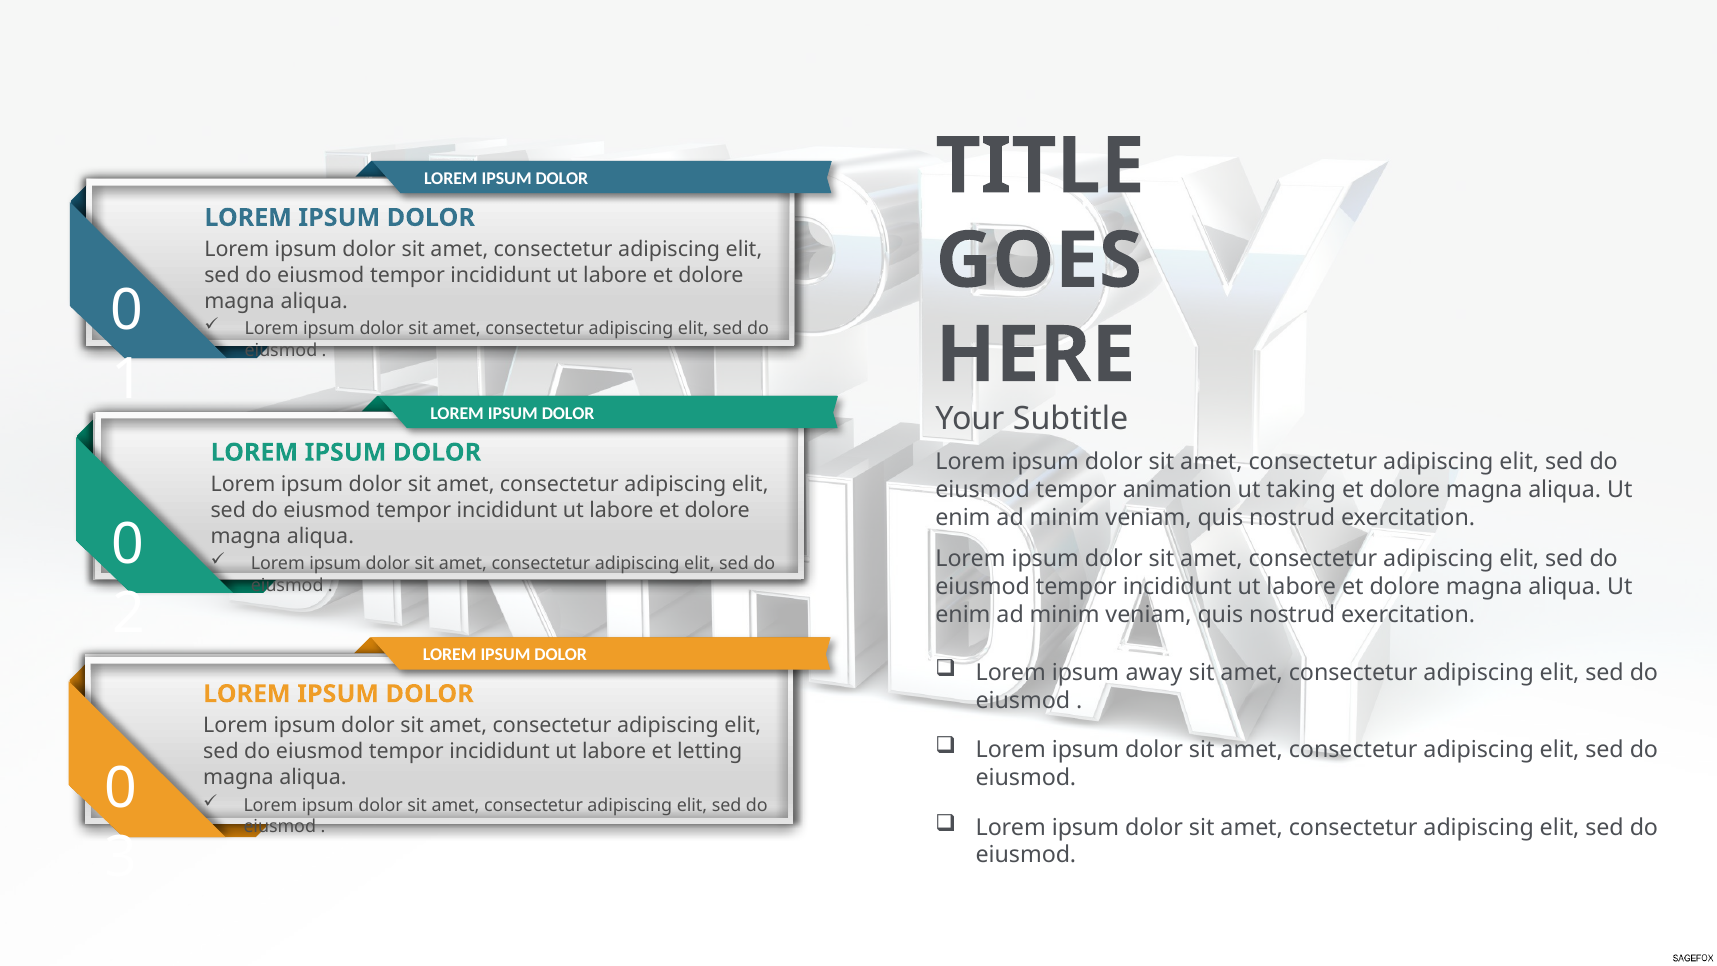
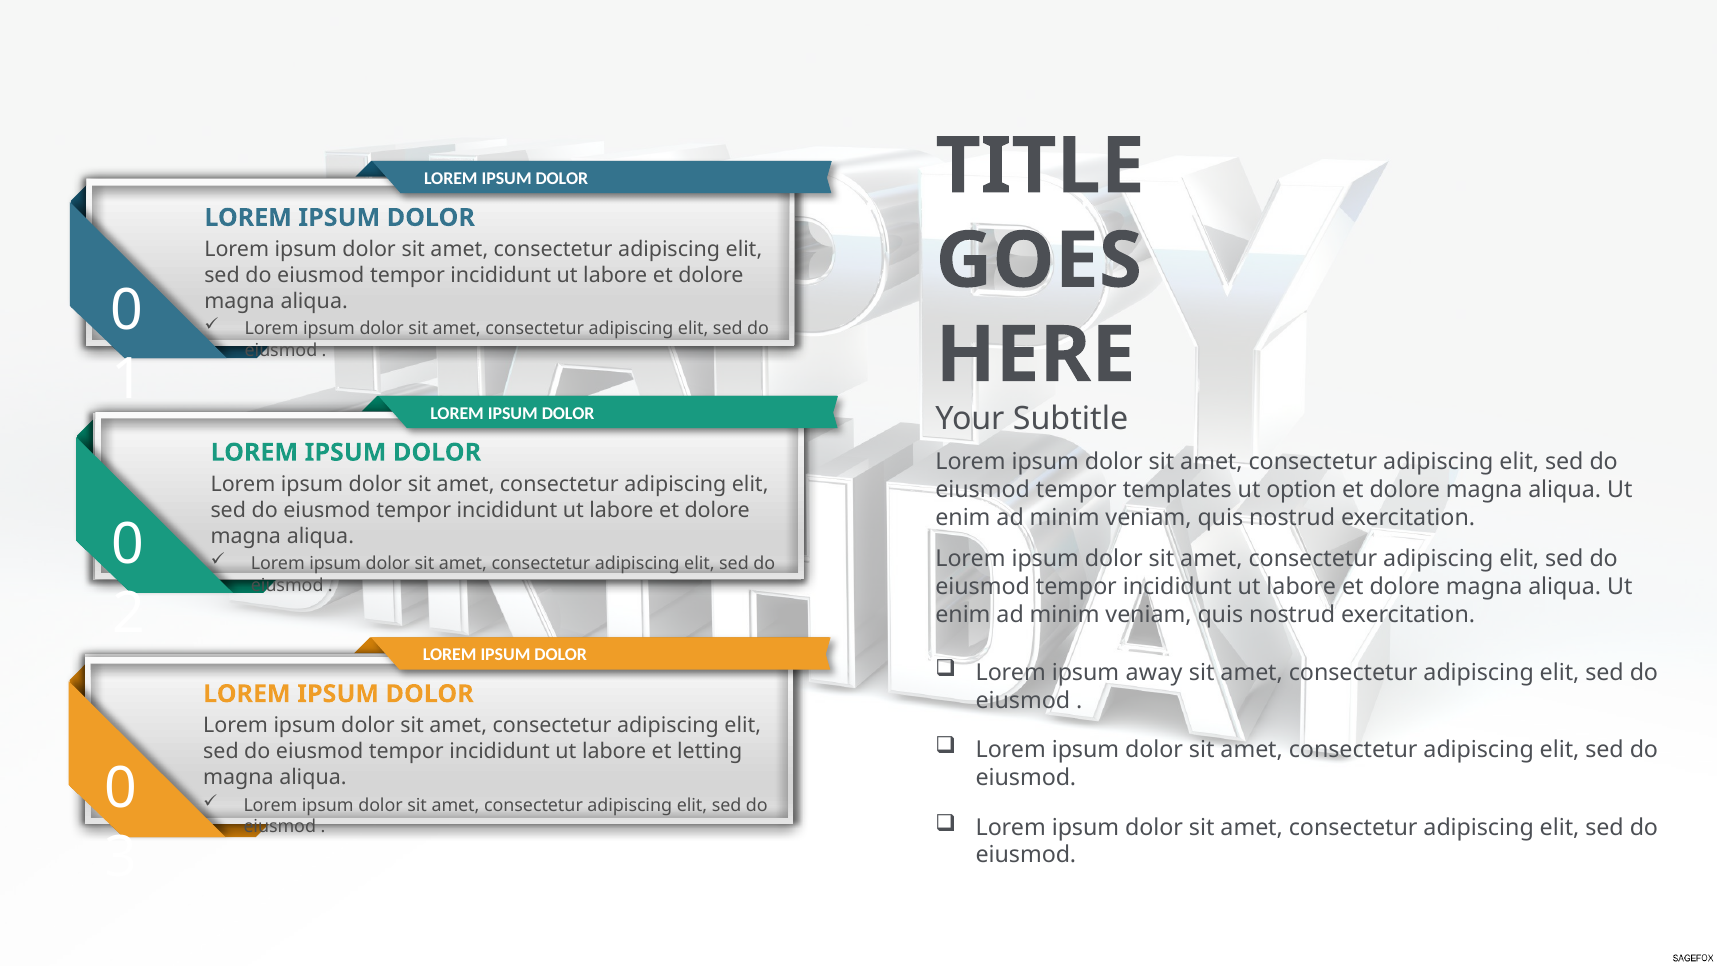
animation: animation -> templates
taking: taking -> option
